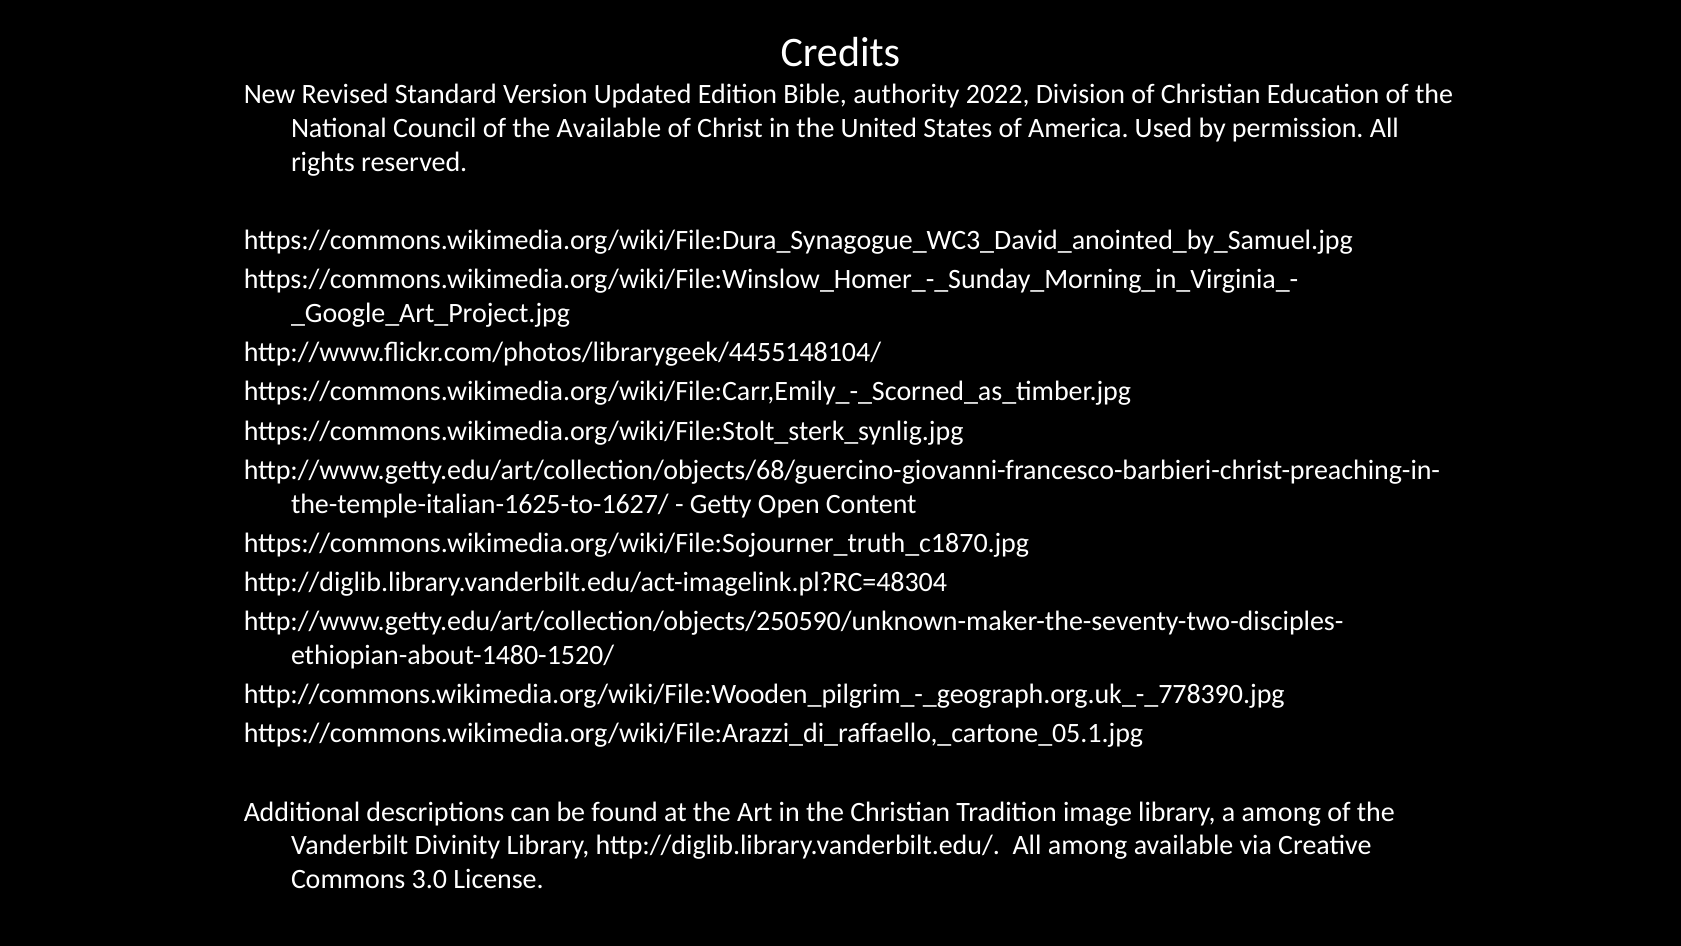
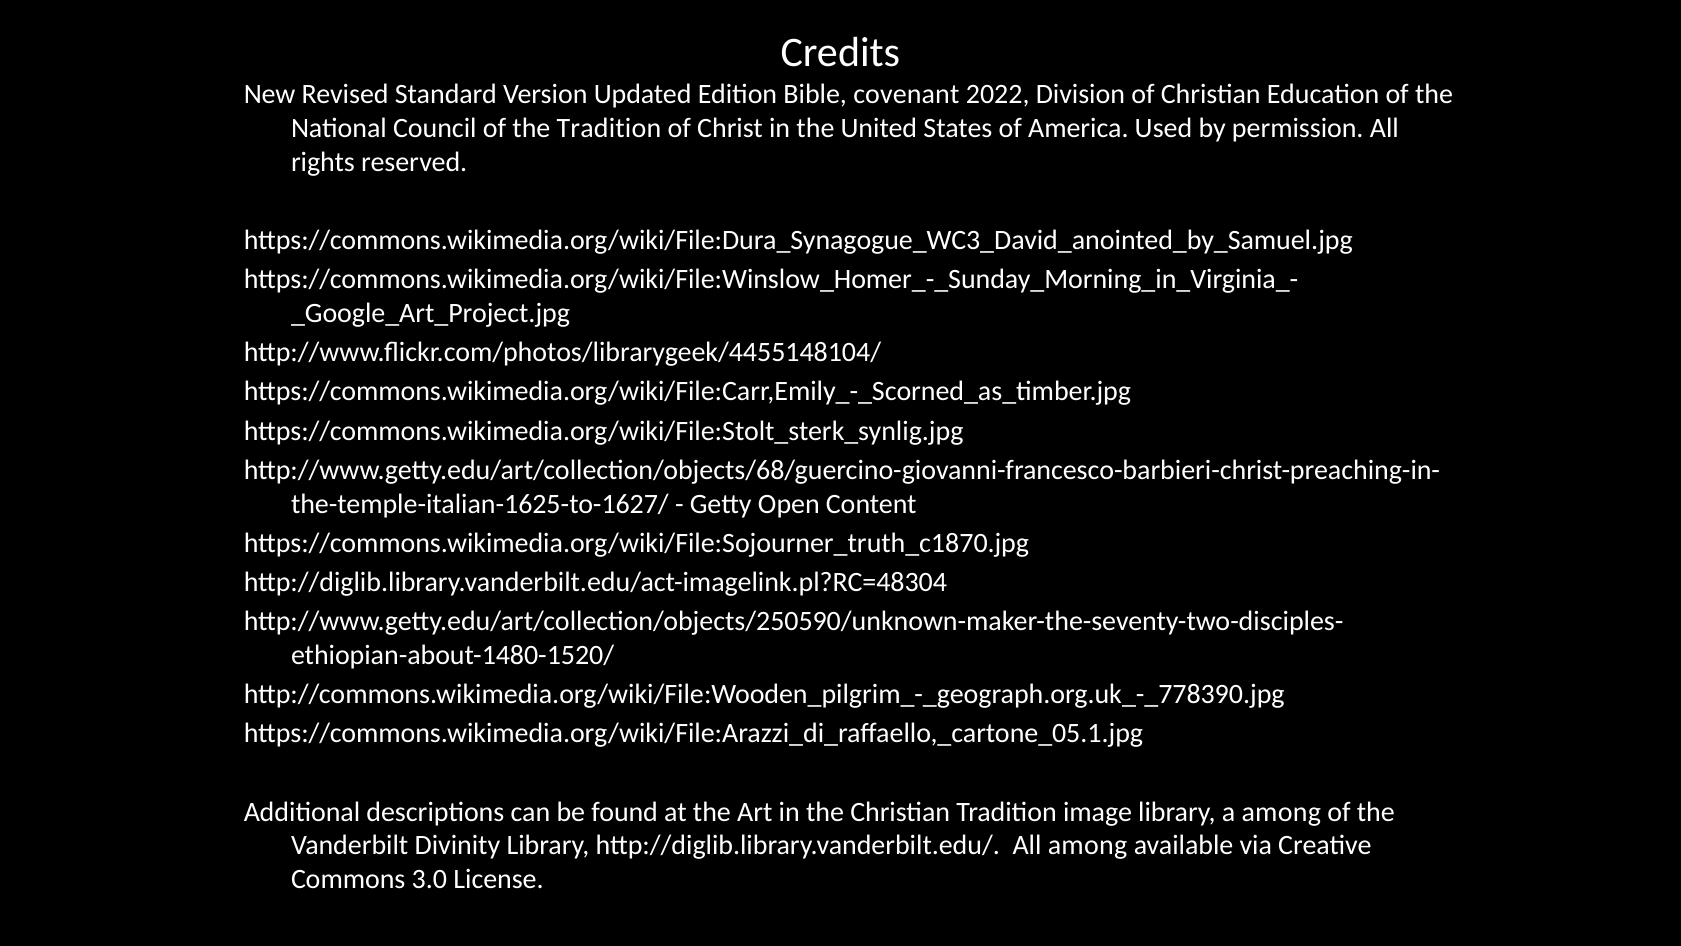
authority: authority -> covenant
the Available: Available -> Tradition
